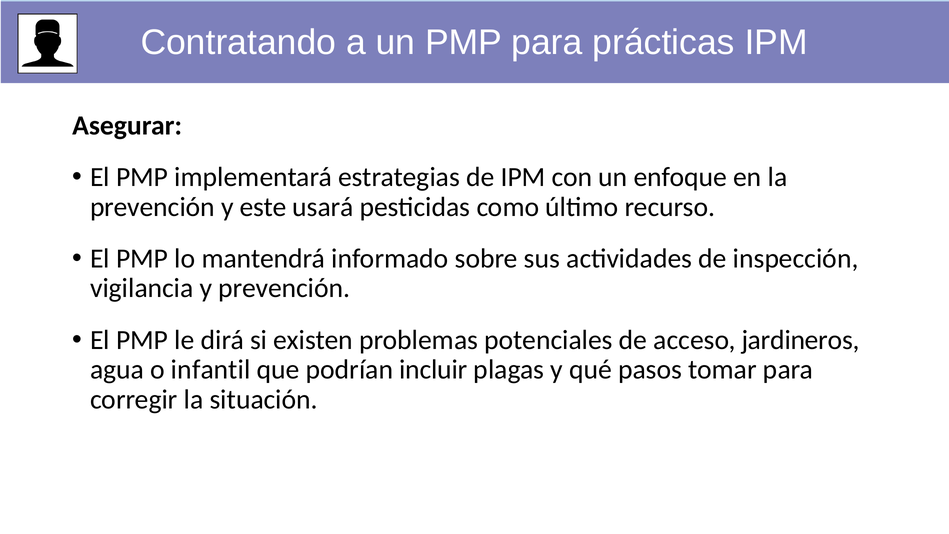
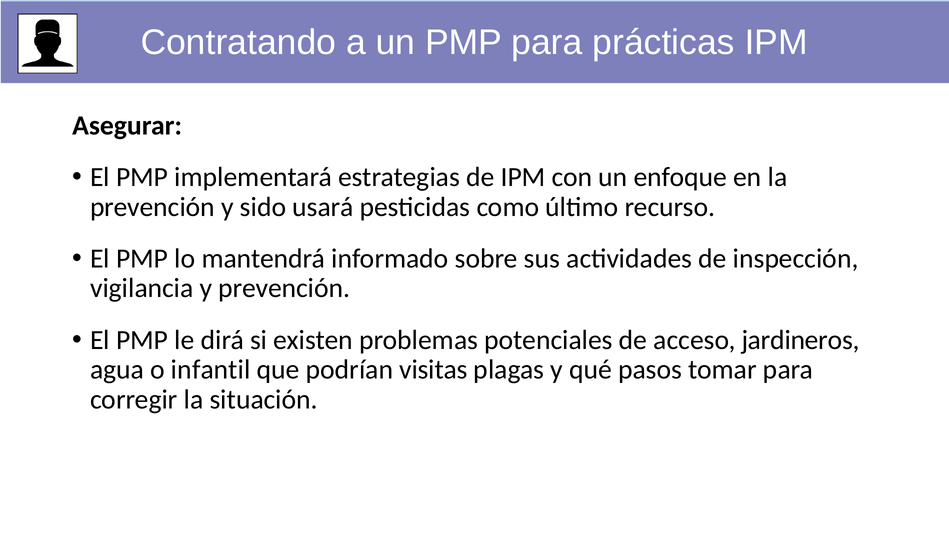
este: este -> sido
incluir: incluir -> visitas
